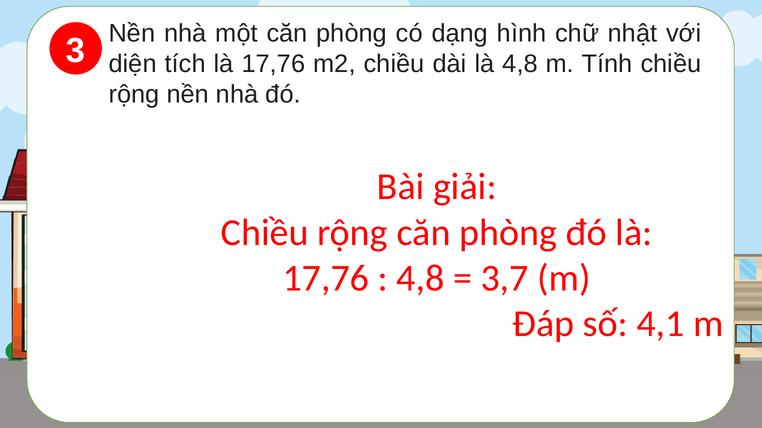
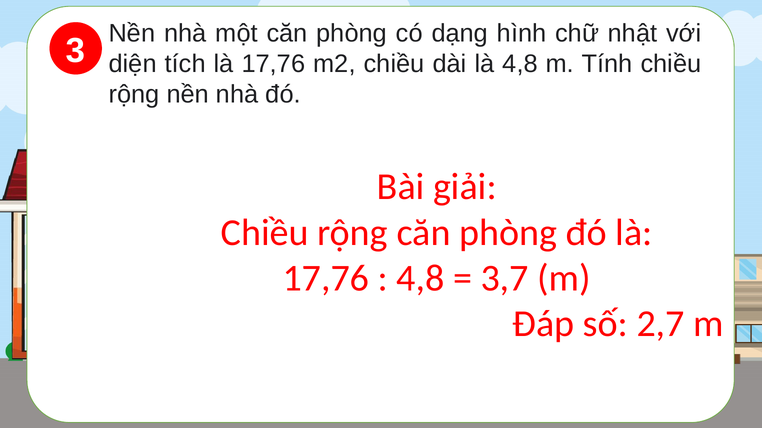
4,1: 4,1 -> 2,7
